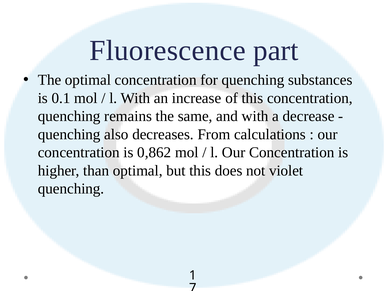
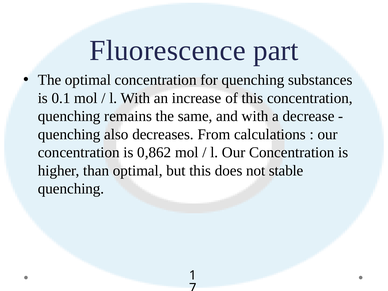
violet: violet -> stable
